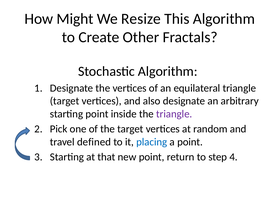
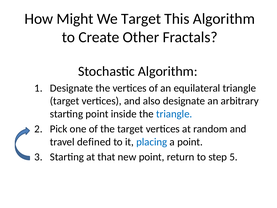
We Resize: Resize -> Target
triangle at (174, 114) colour: purple -> blue
4: 4 -> 5
